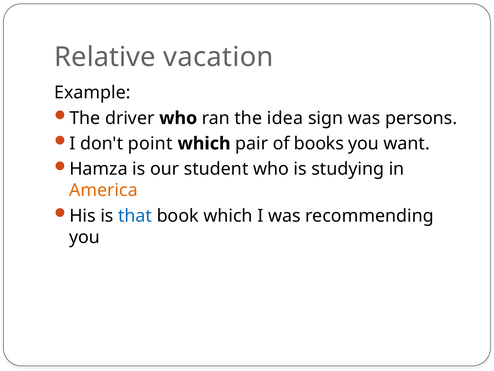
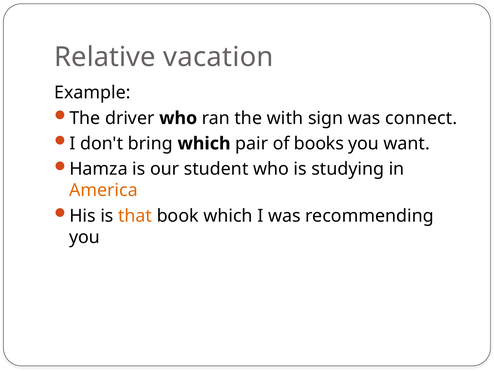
idea: idea -> with
persons: persons -> connect
point: point -> bring
that colour: blue -> orange
